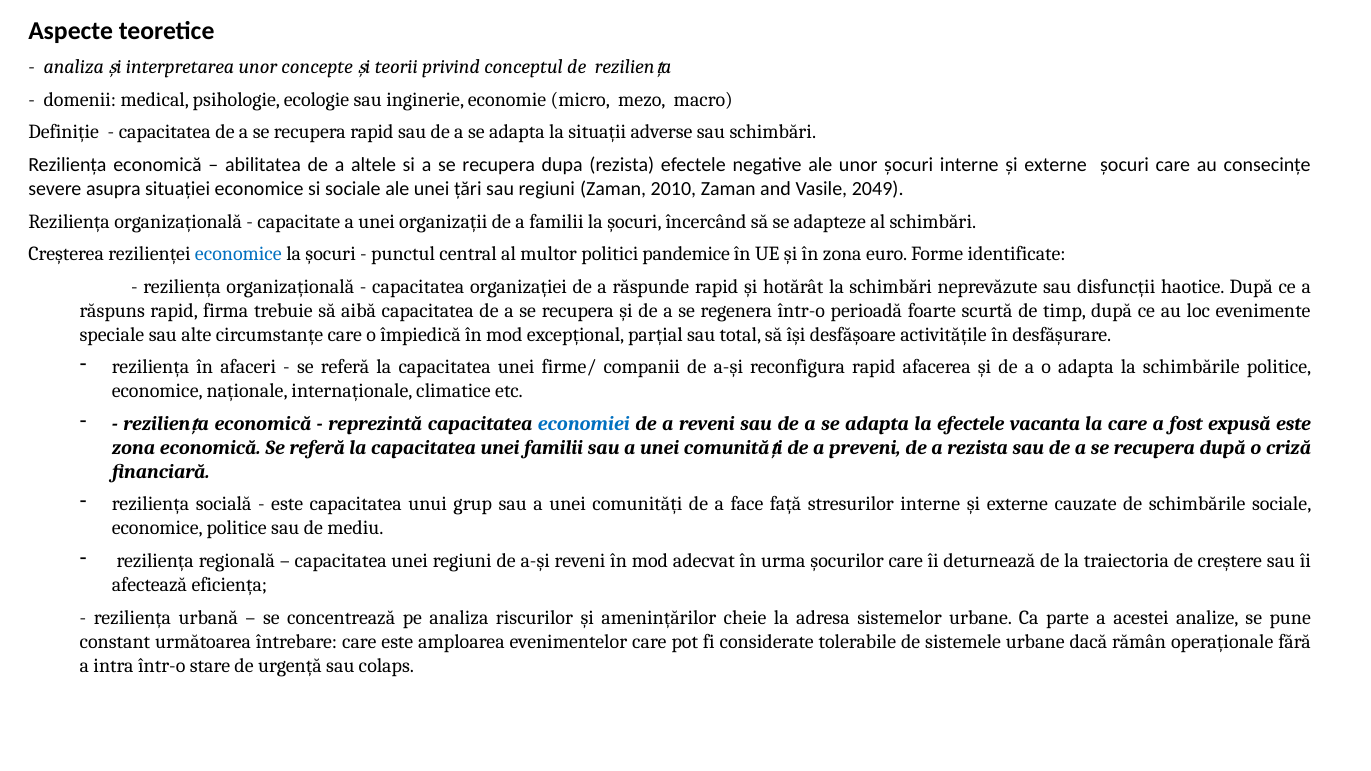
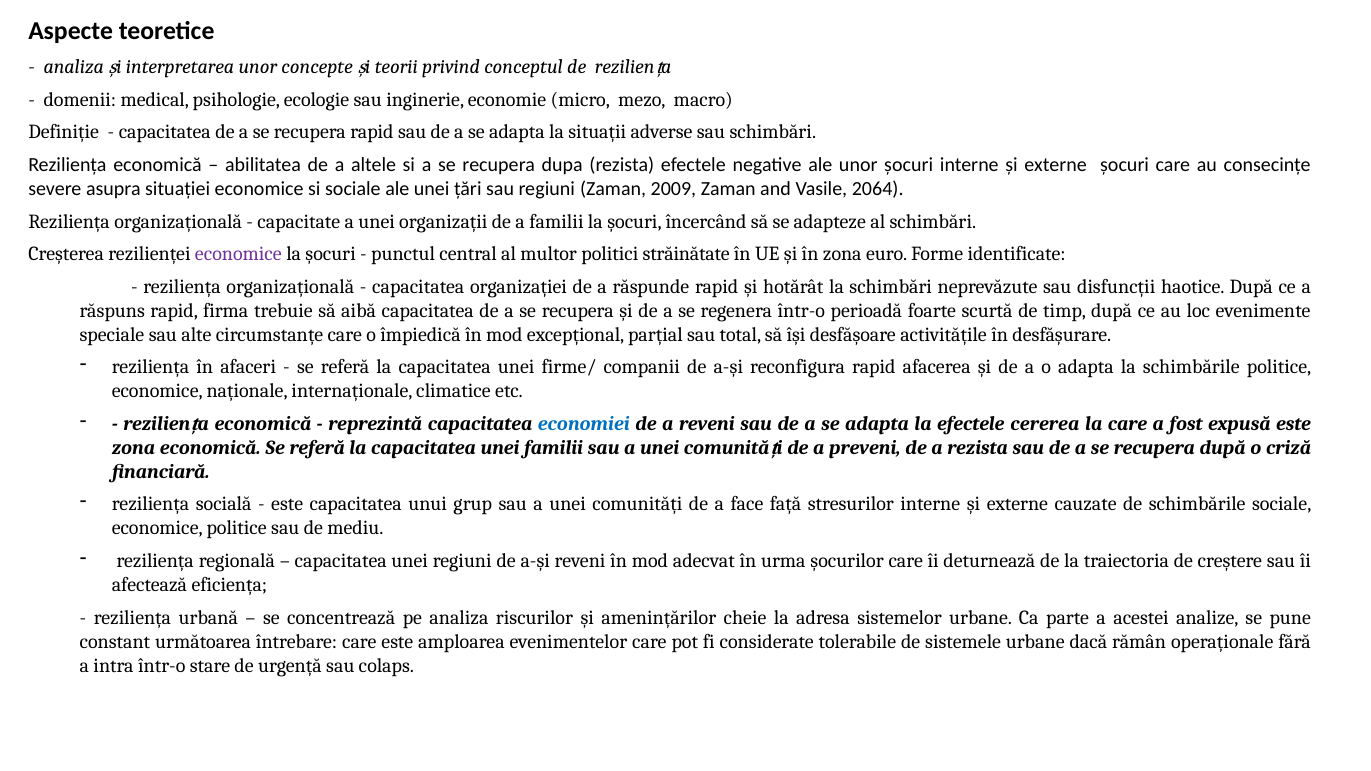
2010: 2010 -> 2009
2049: 2049 -> 2064
economice at (238, 254) colour: blue -> purple
pandemice: pandemice -> străinătate
vacanta: vacanta -> cererea
